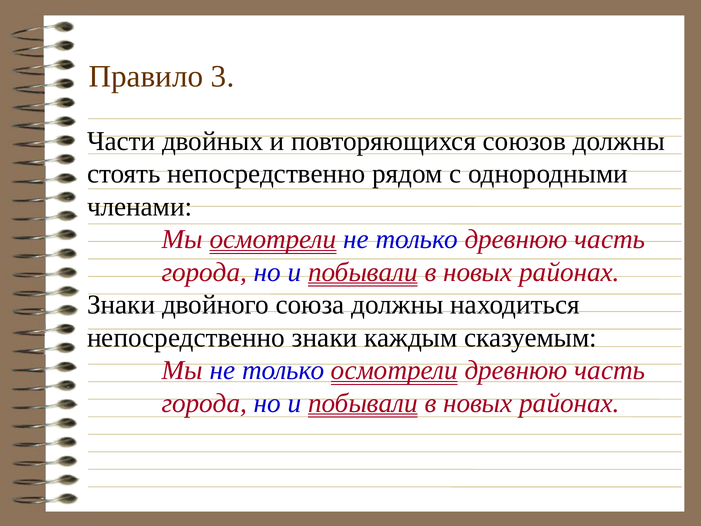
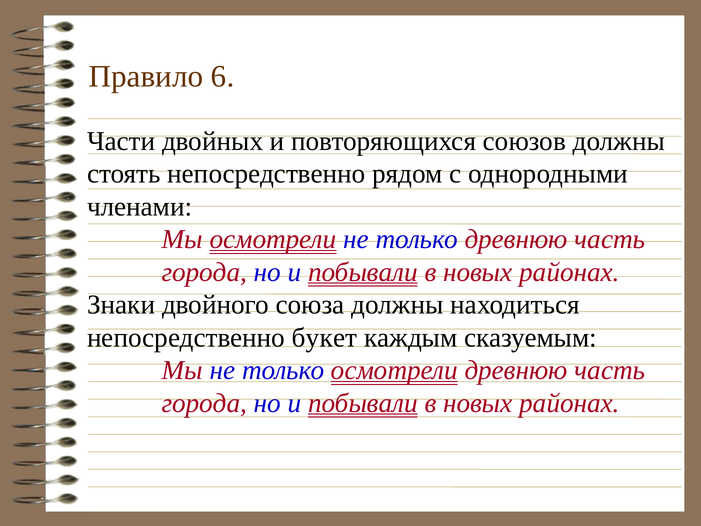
3: 3 -> 6
непосредственно знаки: знаки -> букет
